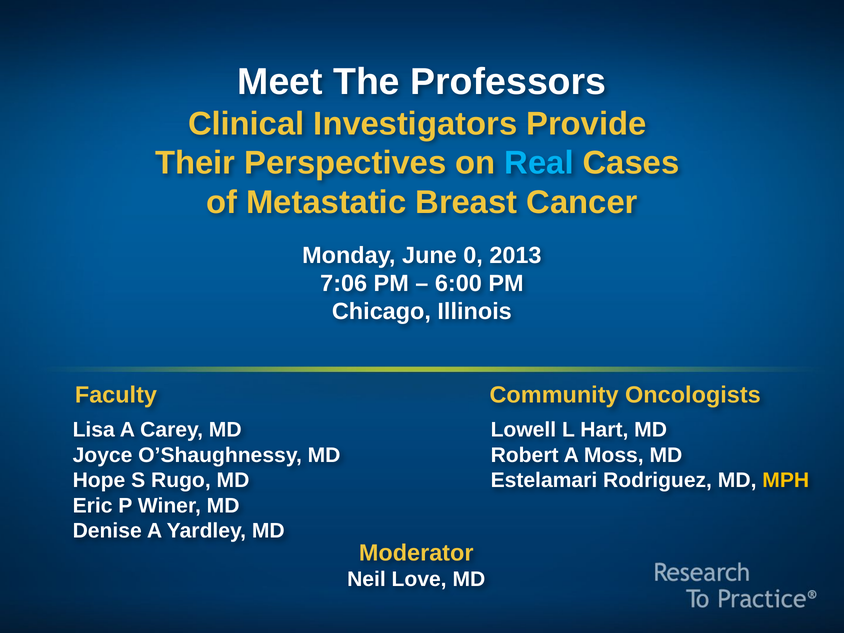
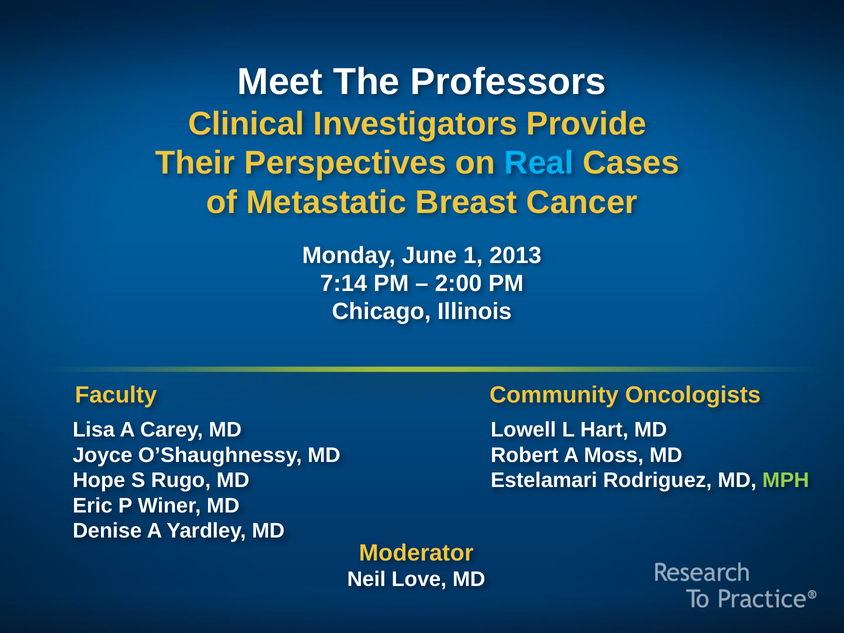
0: 0 -> 1
7:06: 7:06 -> 7:14
6:00: 6:00 -> 2:00
MPH colour: yellow -> light green
